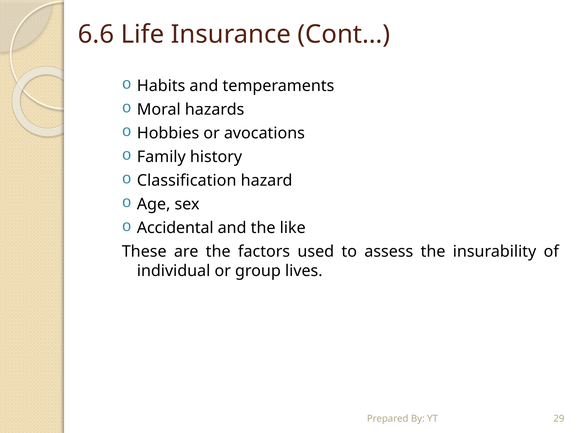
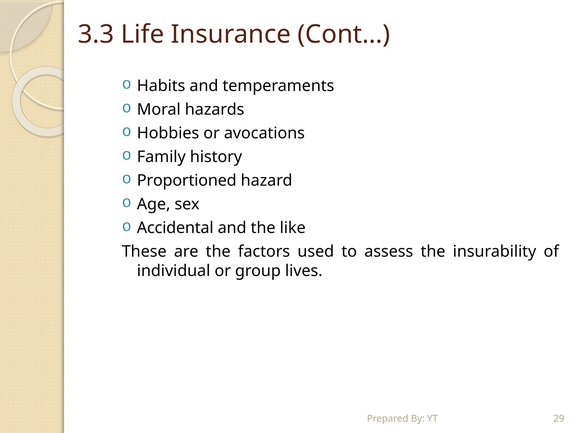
6.6: 6.6 -> 3.3
Classification: Classification -> Proportioned
